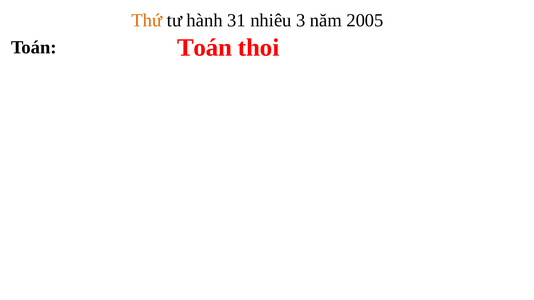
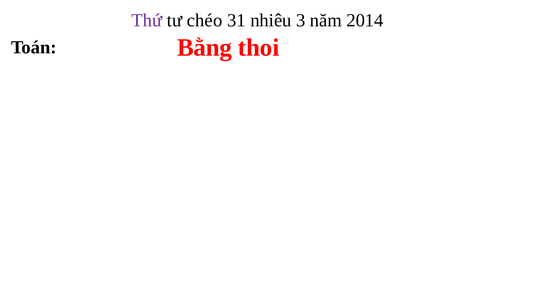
Thứ colour: orange -> purple
hành: hành -> chéo
2005: 2005 -> 2014
Toán Toán: Toán -> Bằng
